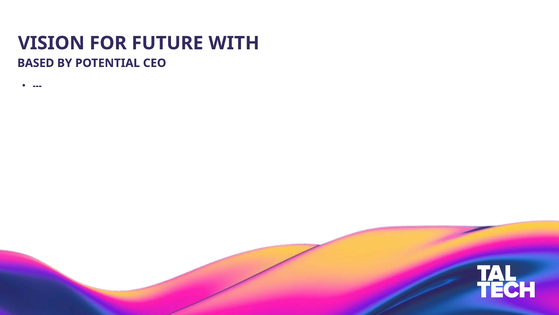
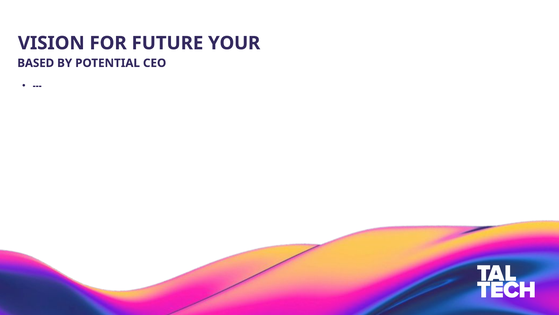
WITH: WITH -> YOUR
